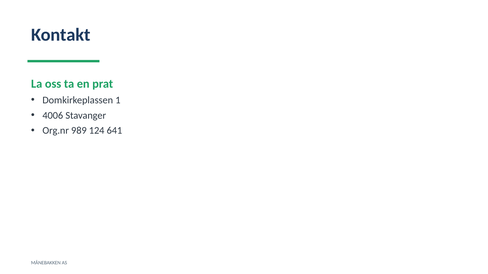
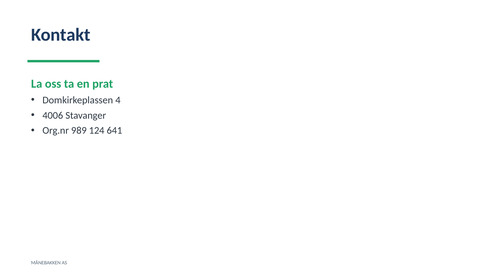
1: 1 -> 4
